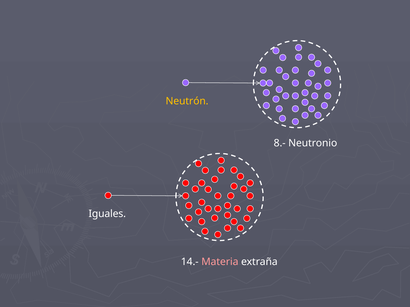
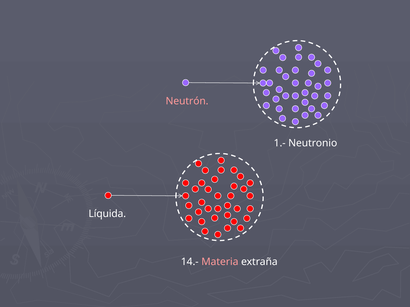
Neutrón colour: yellow -> pink
8.-: 8.- -> 1.-
Iguales: Iguales -> Líquida
